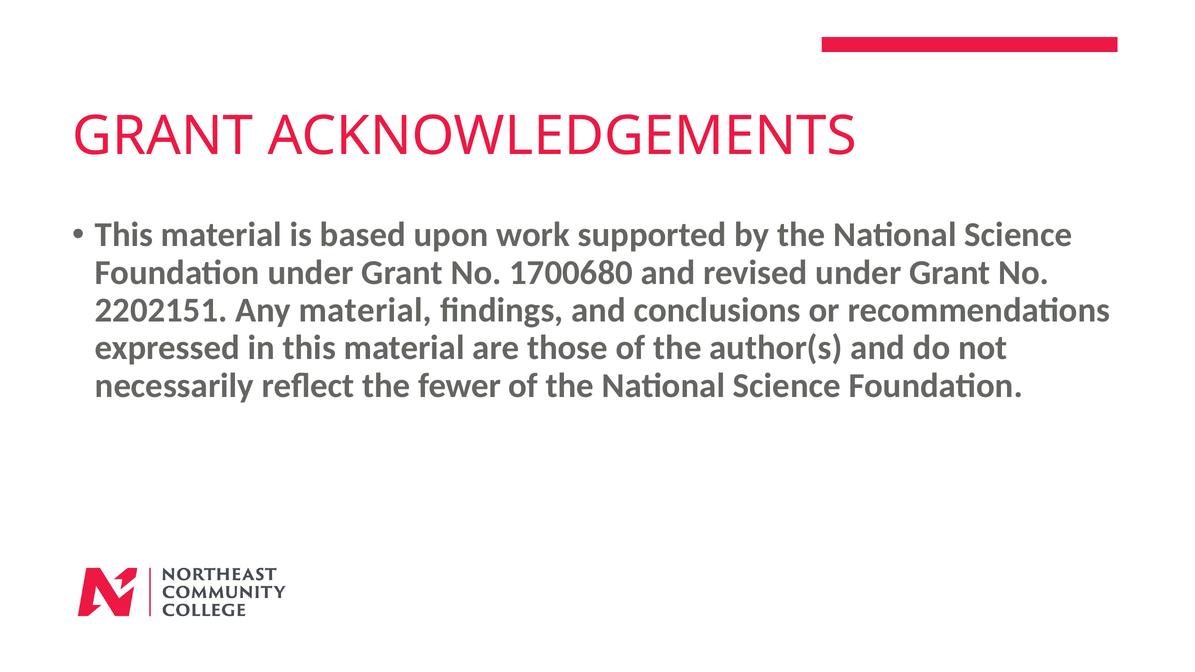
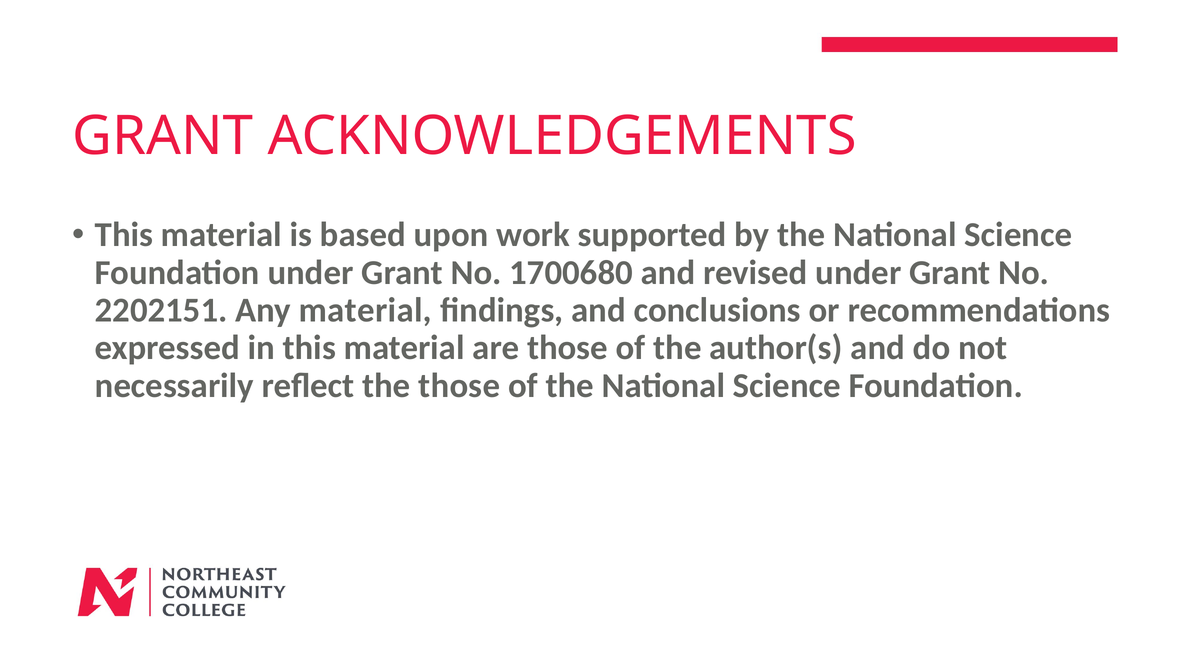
the fewer: fewer -> those
